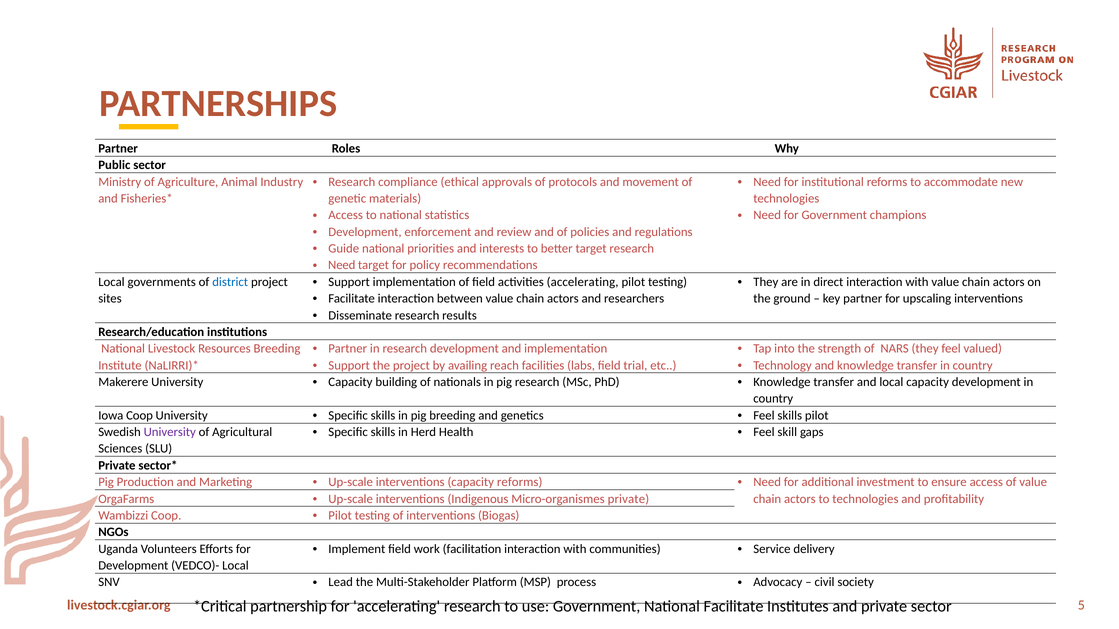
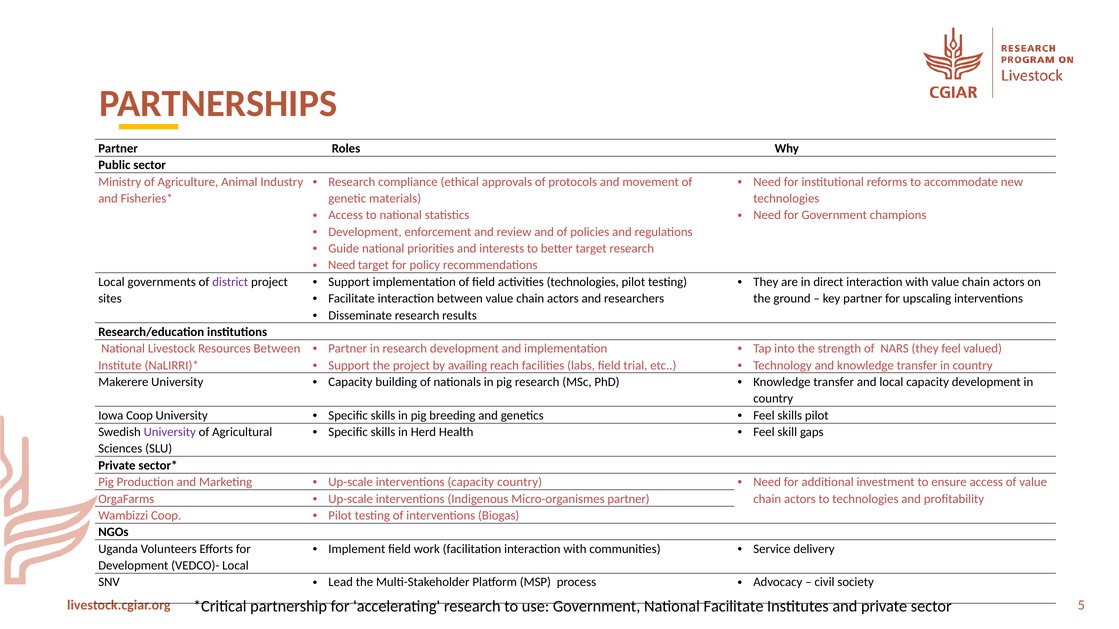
activities accelerating: accelerating -> technologies
district colour: blue -> purple
Resources Breeding: Breeding -> Between
capacity reforms: reforms -> country
Micro-organismes private: private -> partner
